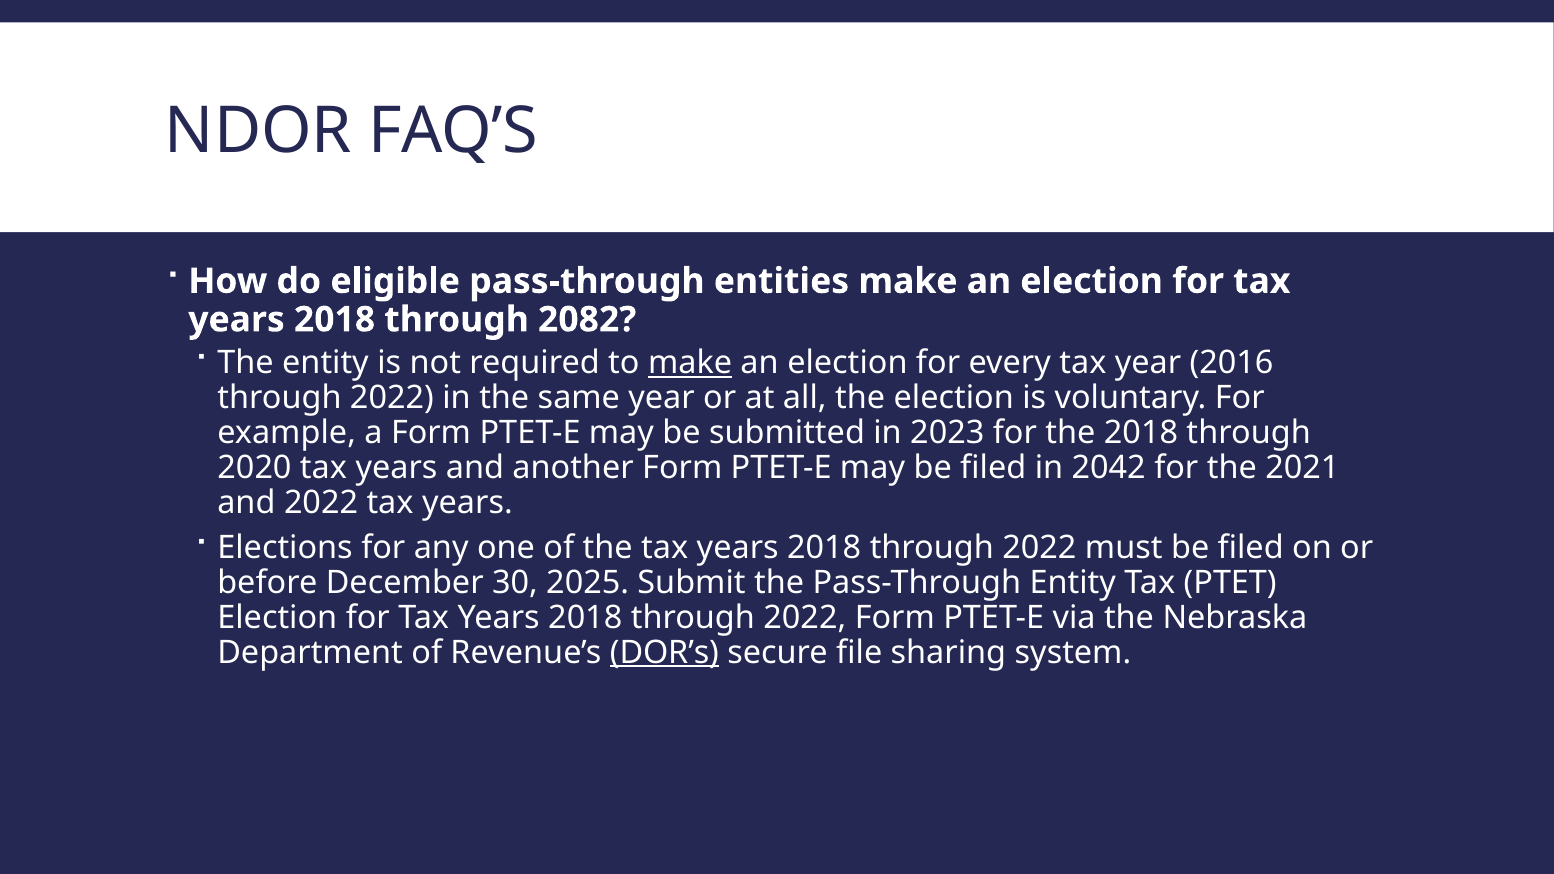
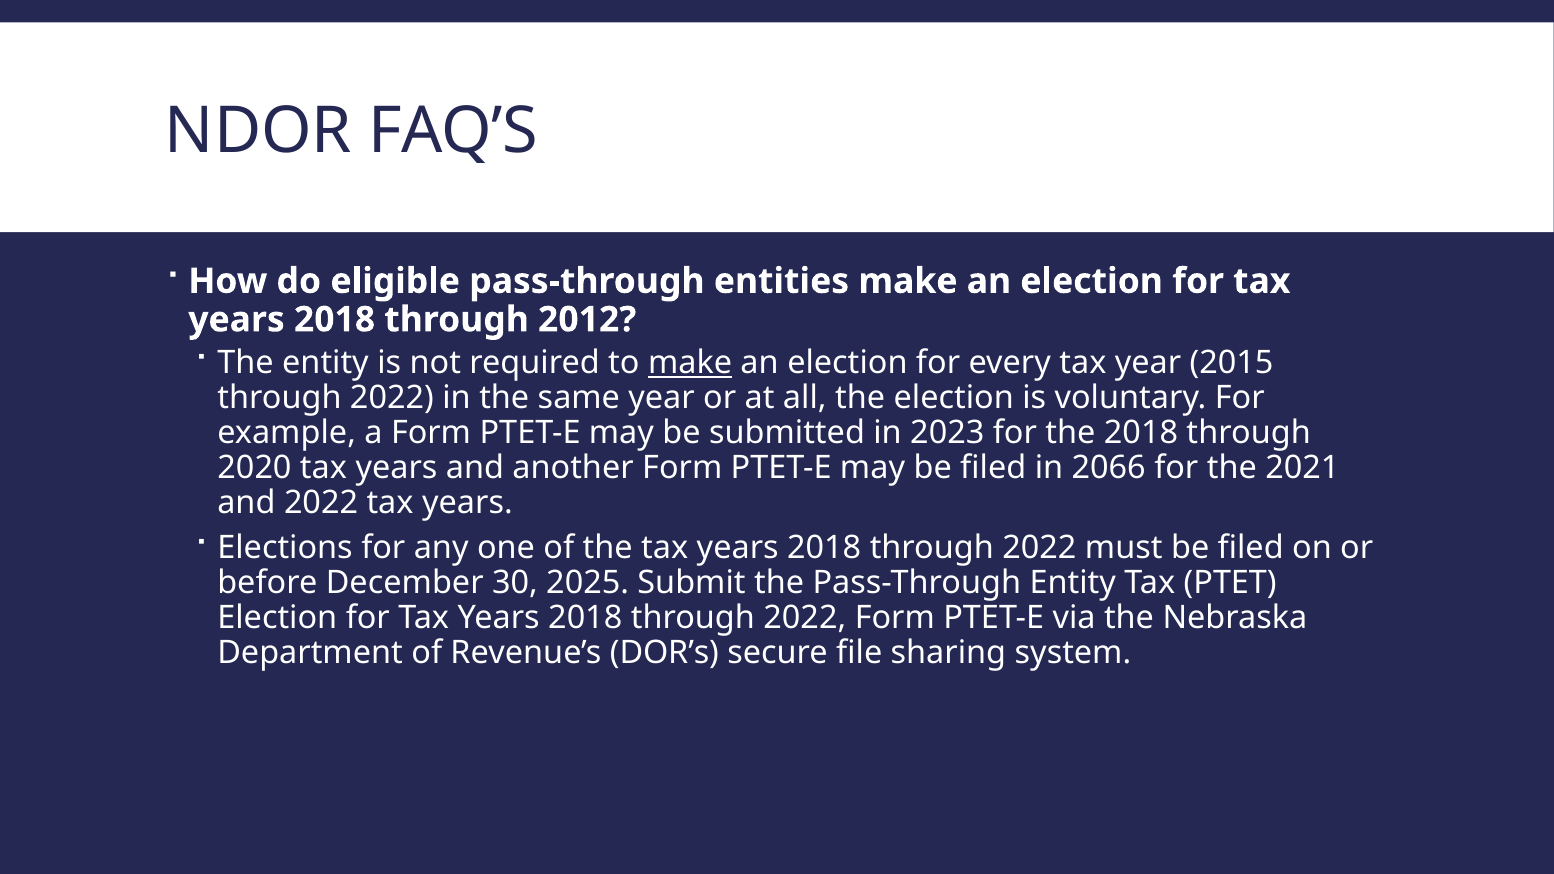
2082: 2082 -> 2012
2016: 2016 -> 2015
2042: 2042 -> 2066
DOR’s underline: present -> none
